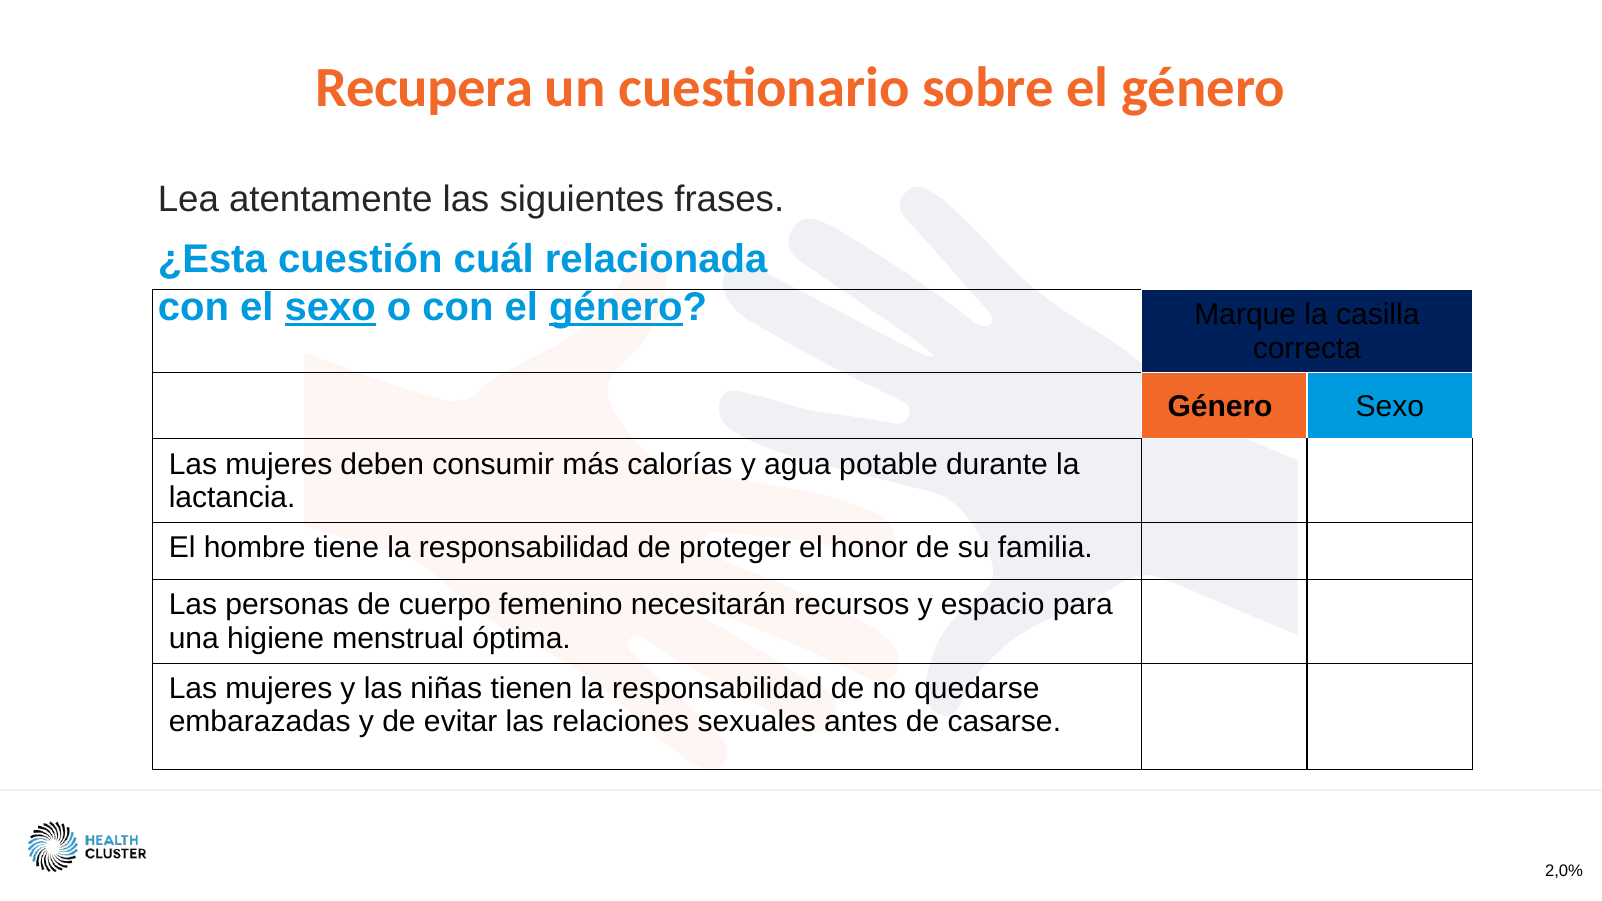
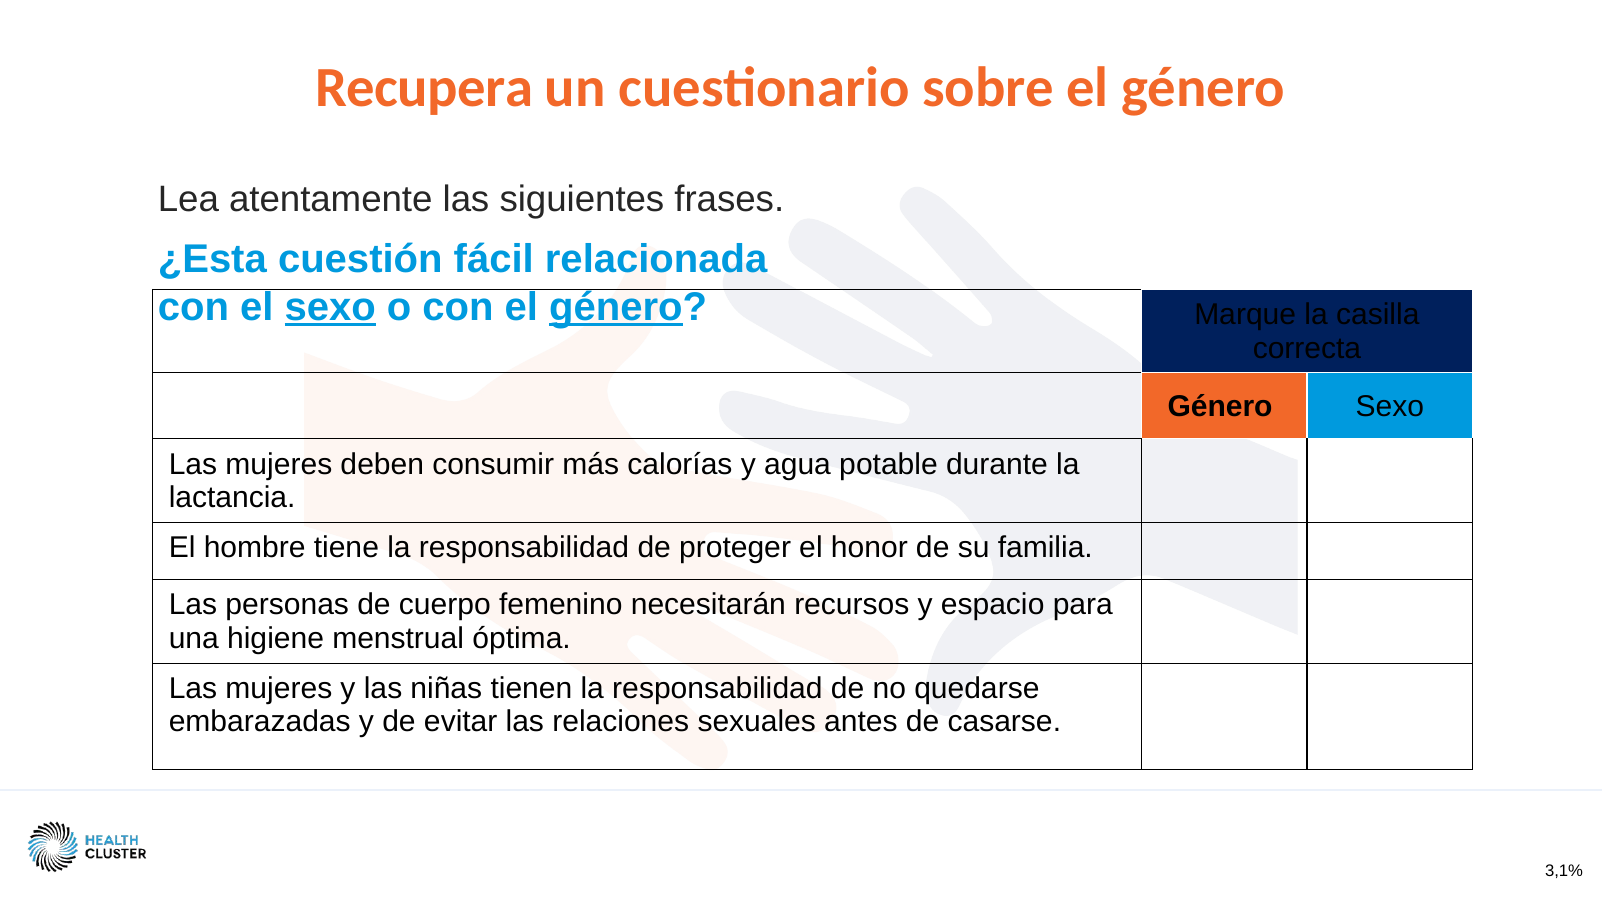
cuál: cuál -> fácil
2,0%: 2,0% -> 3,1%
